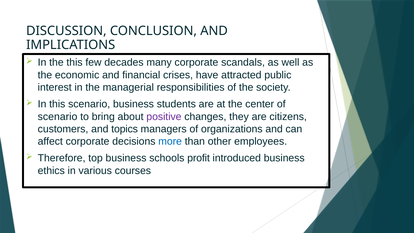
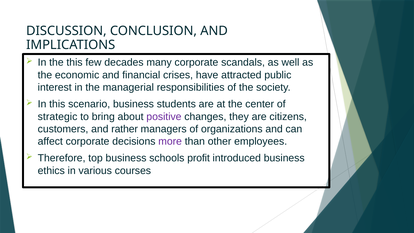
scenario at (58, 117): scenario -> strategic
topics: topics -> rather
more colour: blue -> purple
